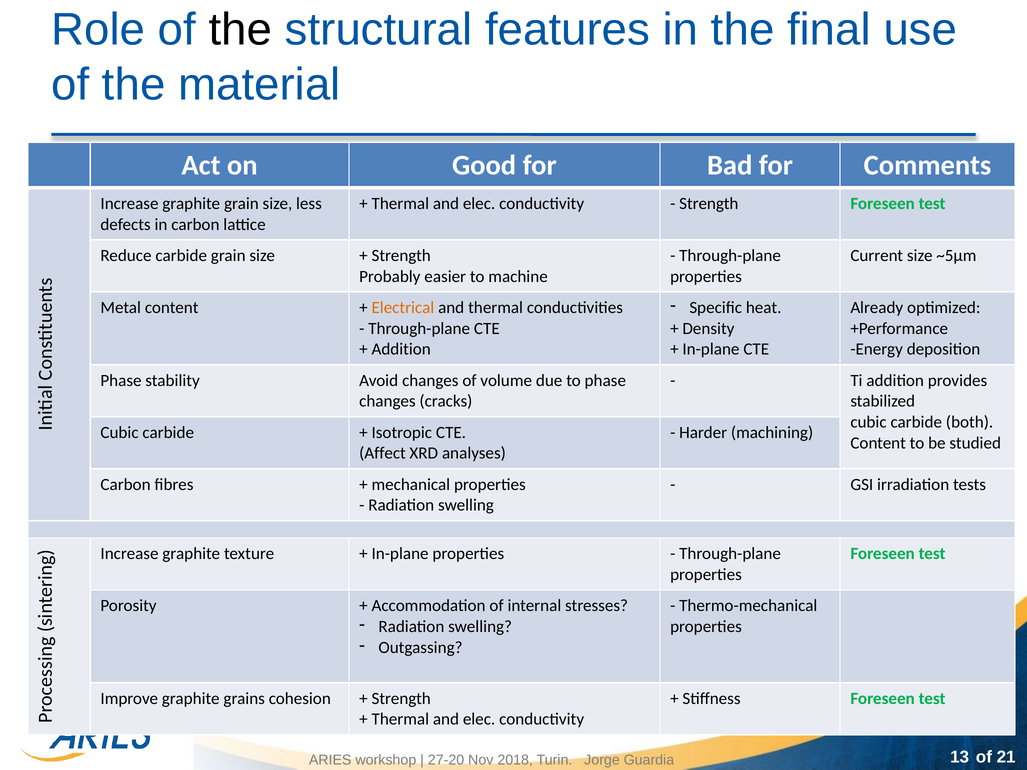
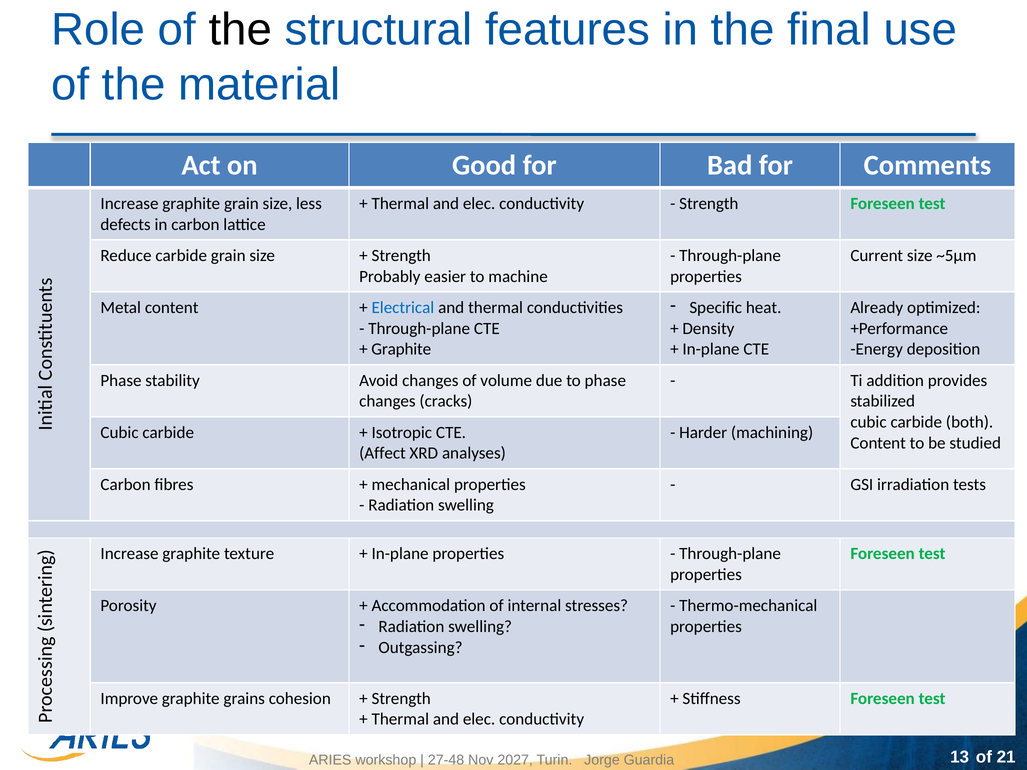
Electrical colour: orange -> blue
Addition at (401, 349): Addition -> Graphite
27-20: 27-20 -> 27-48
2018: 2018 -> 2027
